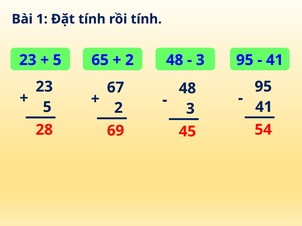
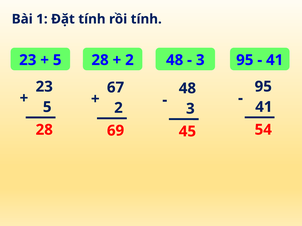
5 65: 65 -> 28
